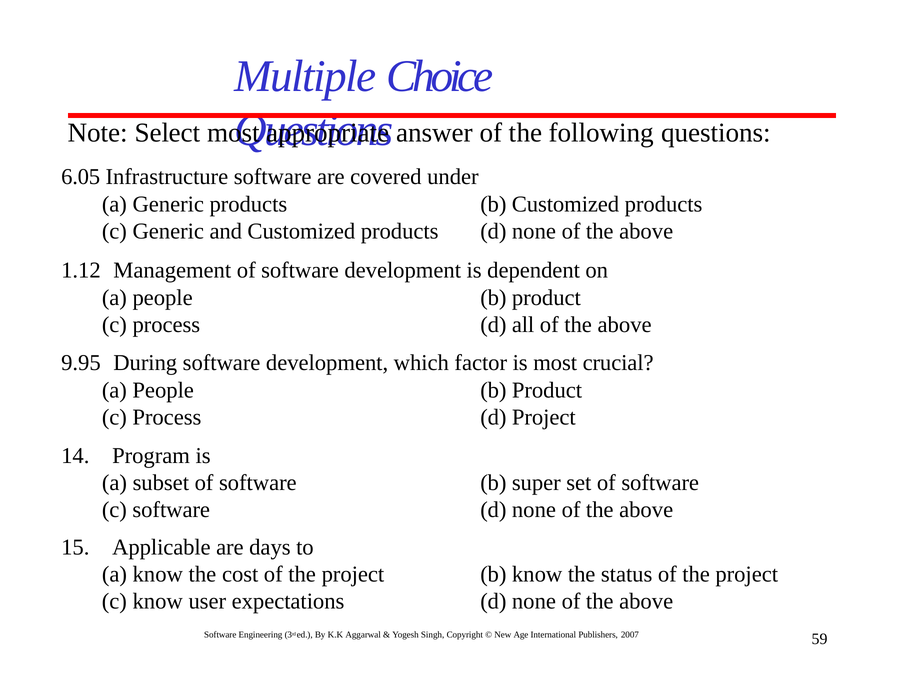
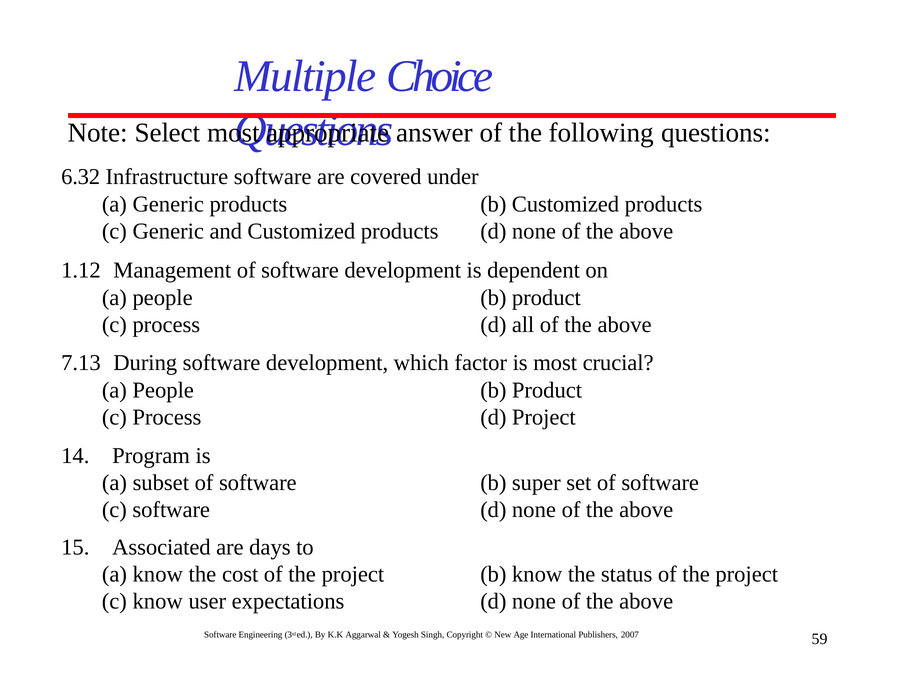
6.05: 6.05 -> 6.32
9.95: 9.95 -> 7.13
Applicable: Applicable -> Associated
